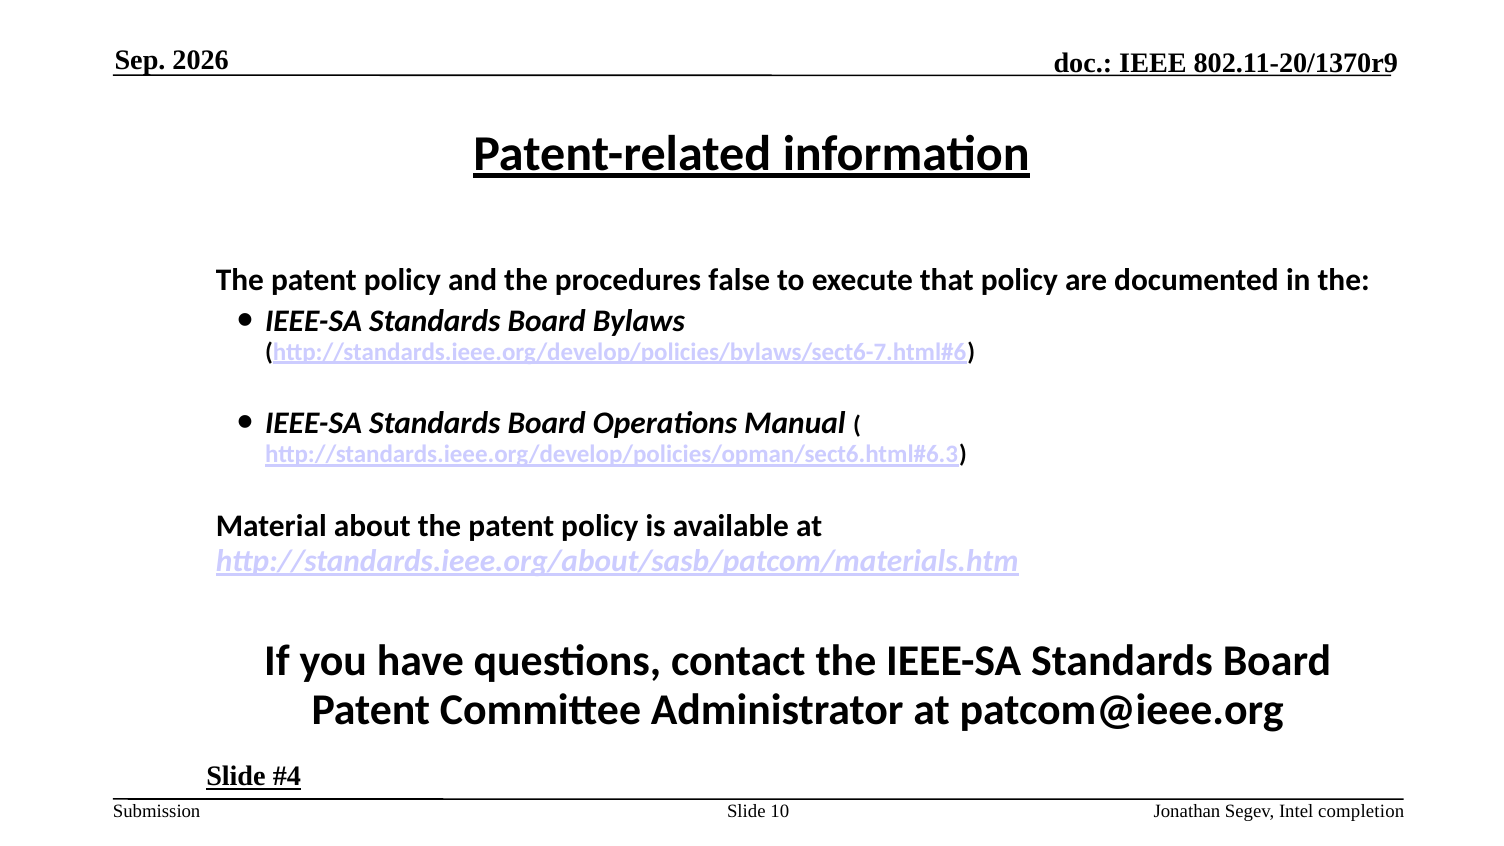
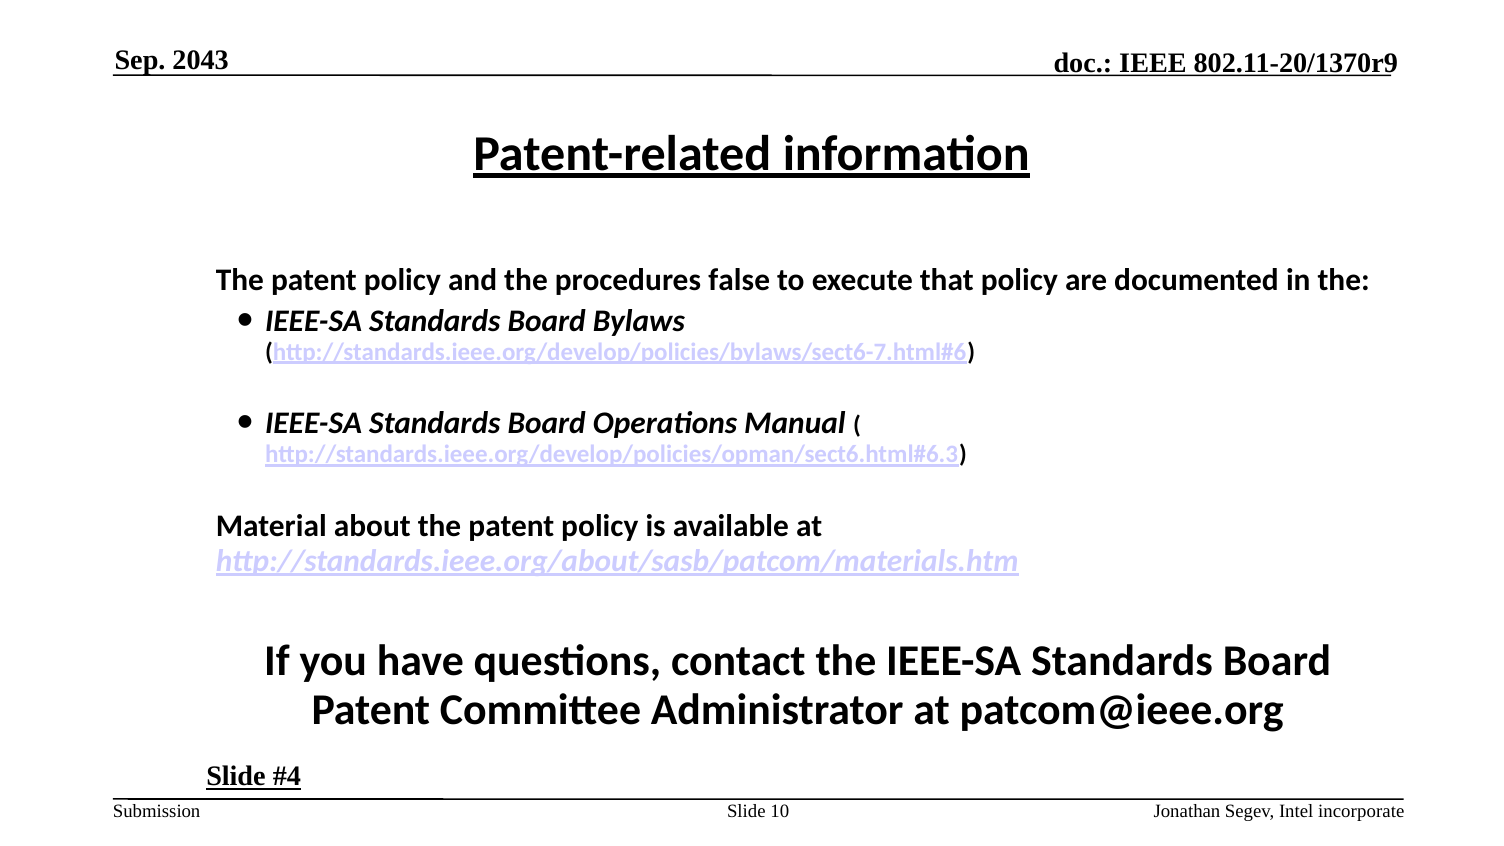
2026: 2026 -> 2043
completion: completion -> incorporate
